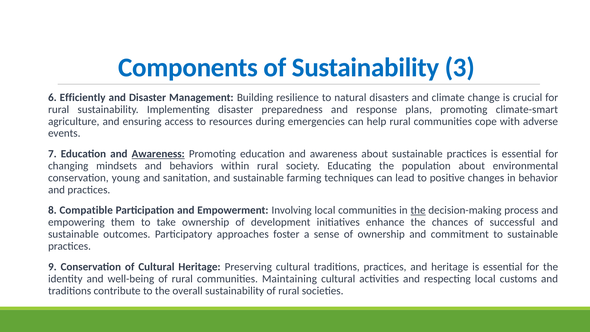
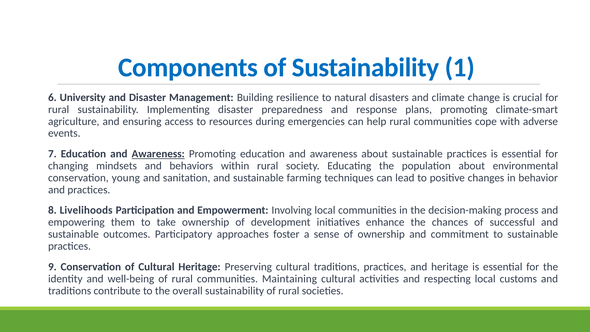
3: 3 -> 1
Efficiently: Efficiently -> University
Compatible: Compatible -> Livelihoods
the at (418, 210) underline: present -> none
